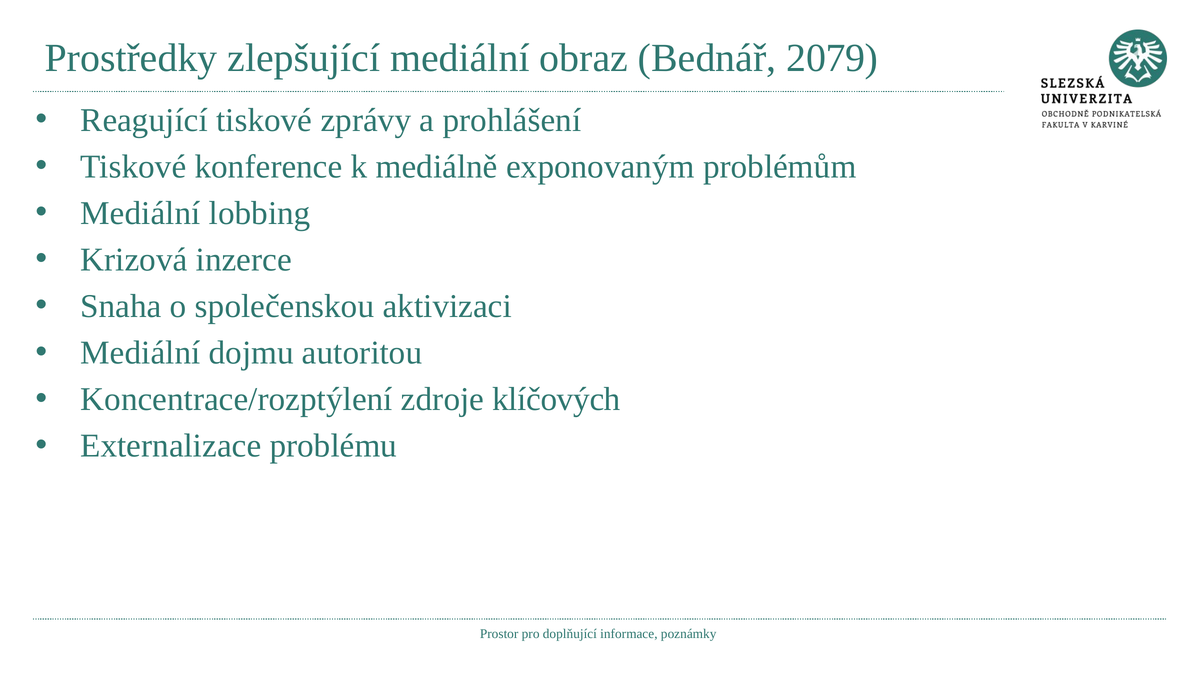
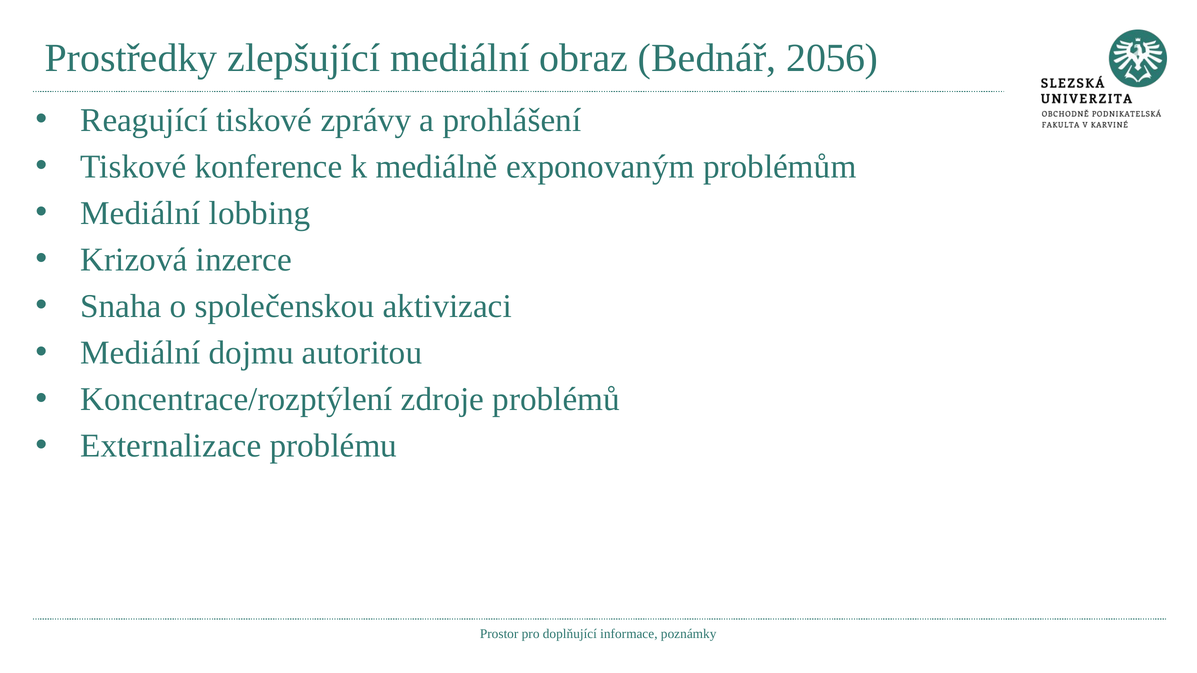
2079: 2079 -> 2056
klíčových: klíčových -> problémů
